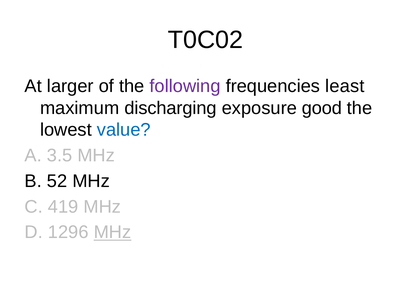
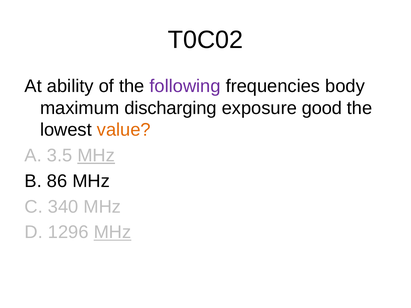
larger: larger -> ability
least: least -> body
value colour: blue -> orange
MHz at (96, 156) underline: none -> present
52: 52 -> 86
419: 419 -> 340
